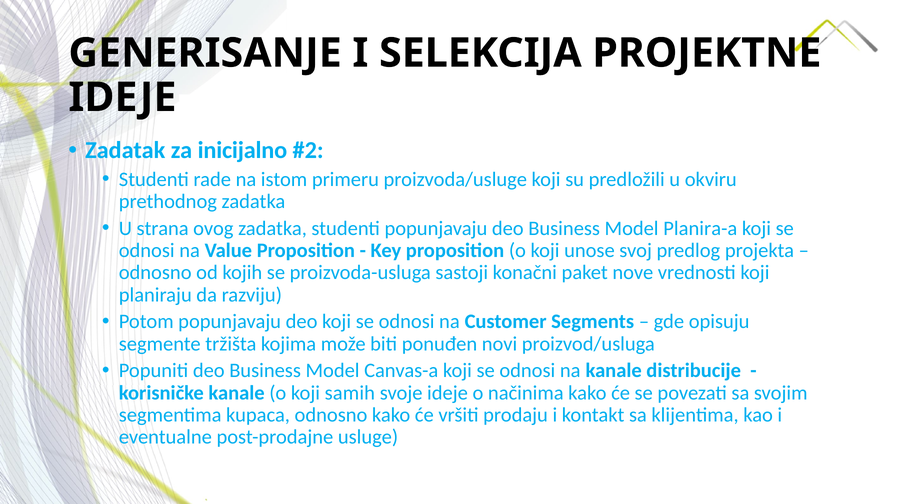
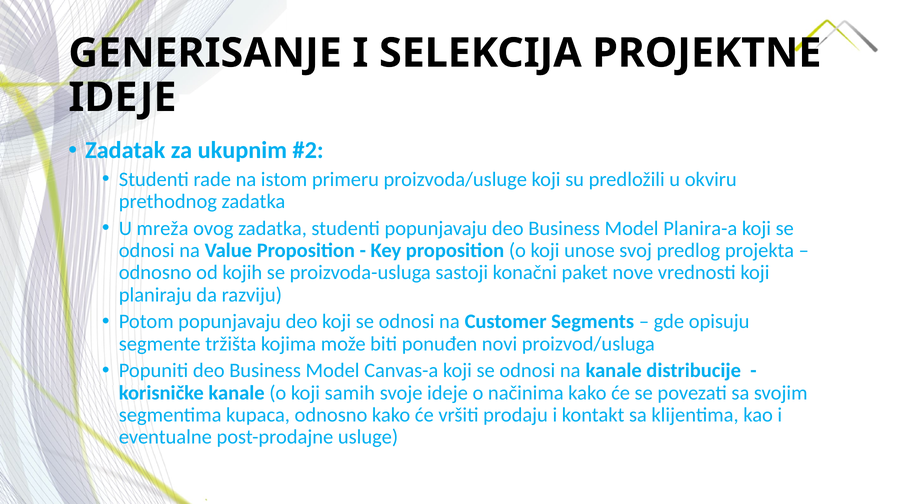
inicijalno: inicijalno -> ukupnim
strana: strana -> mreža
